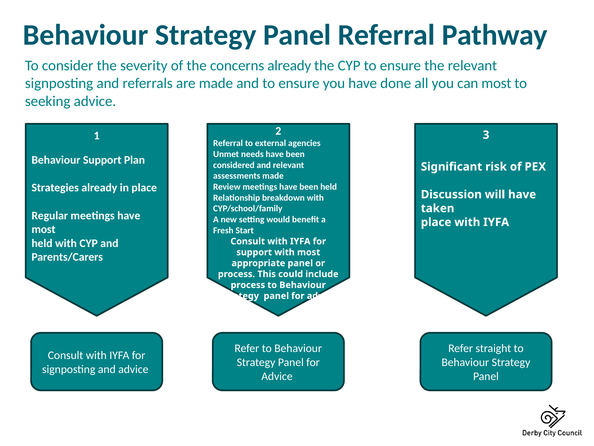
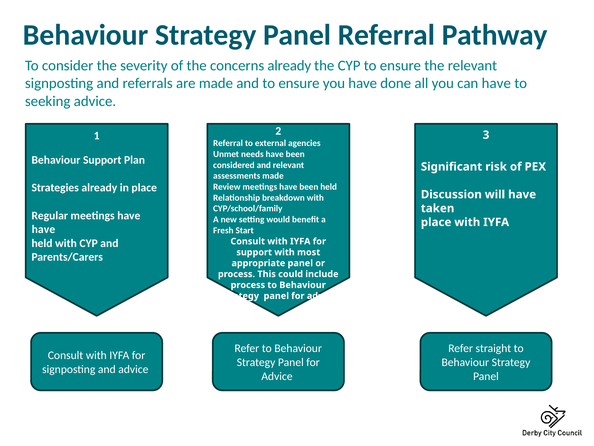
can most: most -> have
most at (44, 229): most -> have
